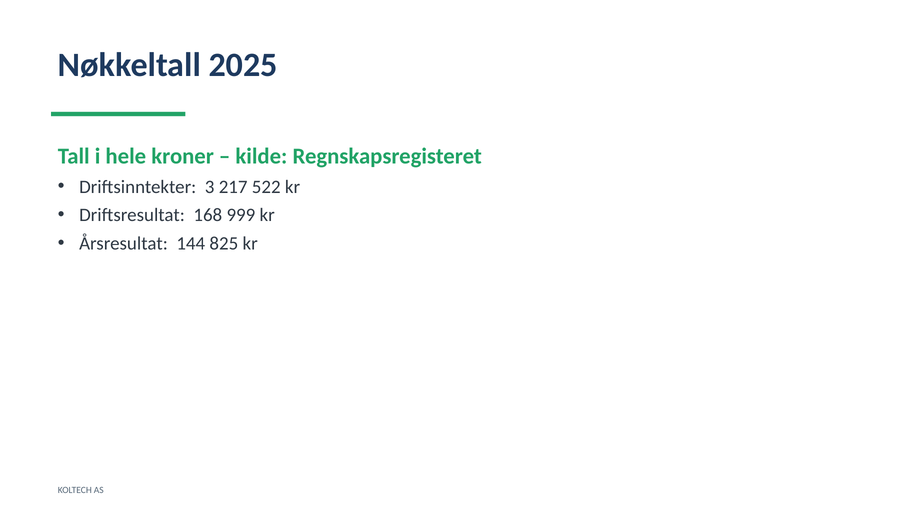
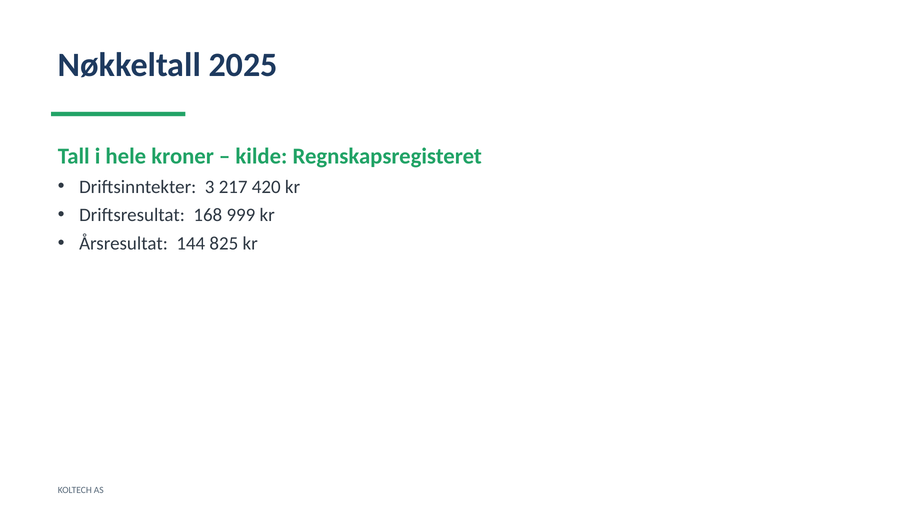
522: 522 -> 420
